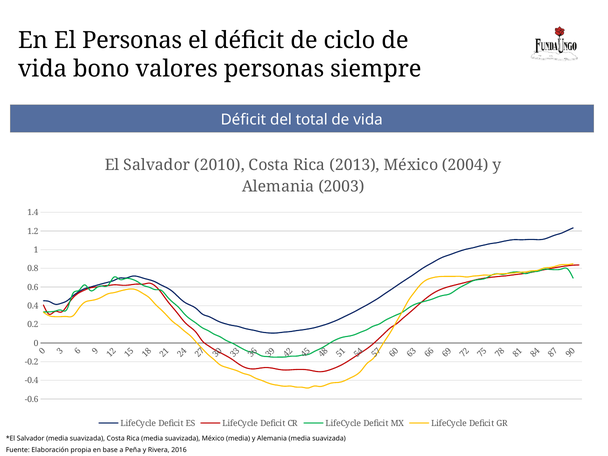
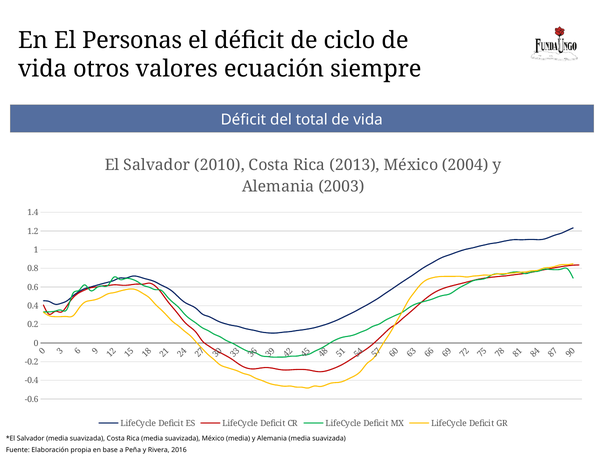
bono: bono -> otros
valores personas: personas -> ecuación
